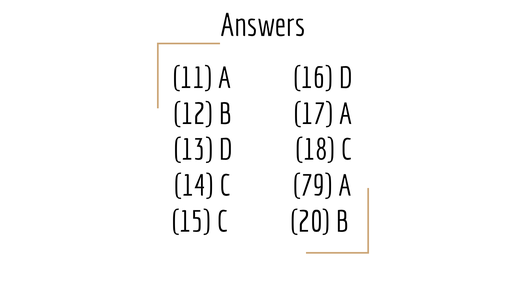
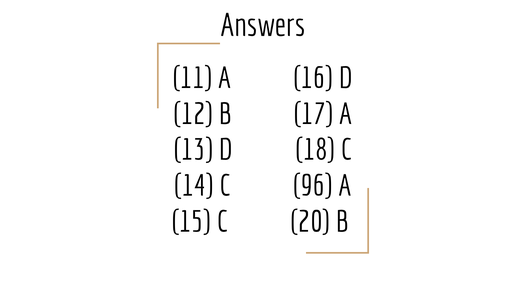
79: 79 -> 96
